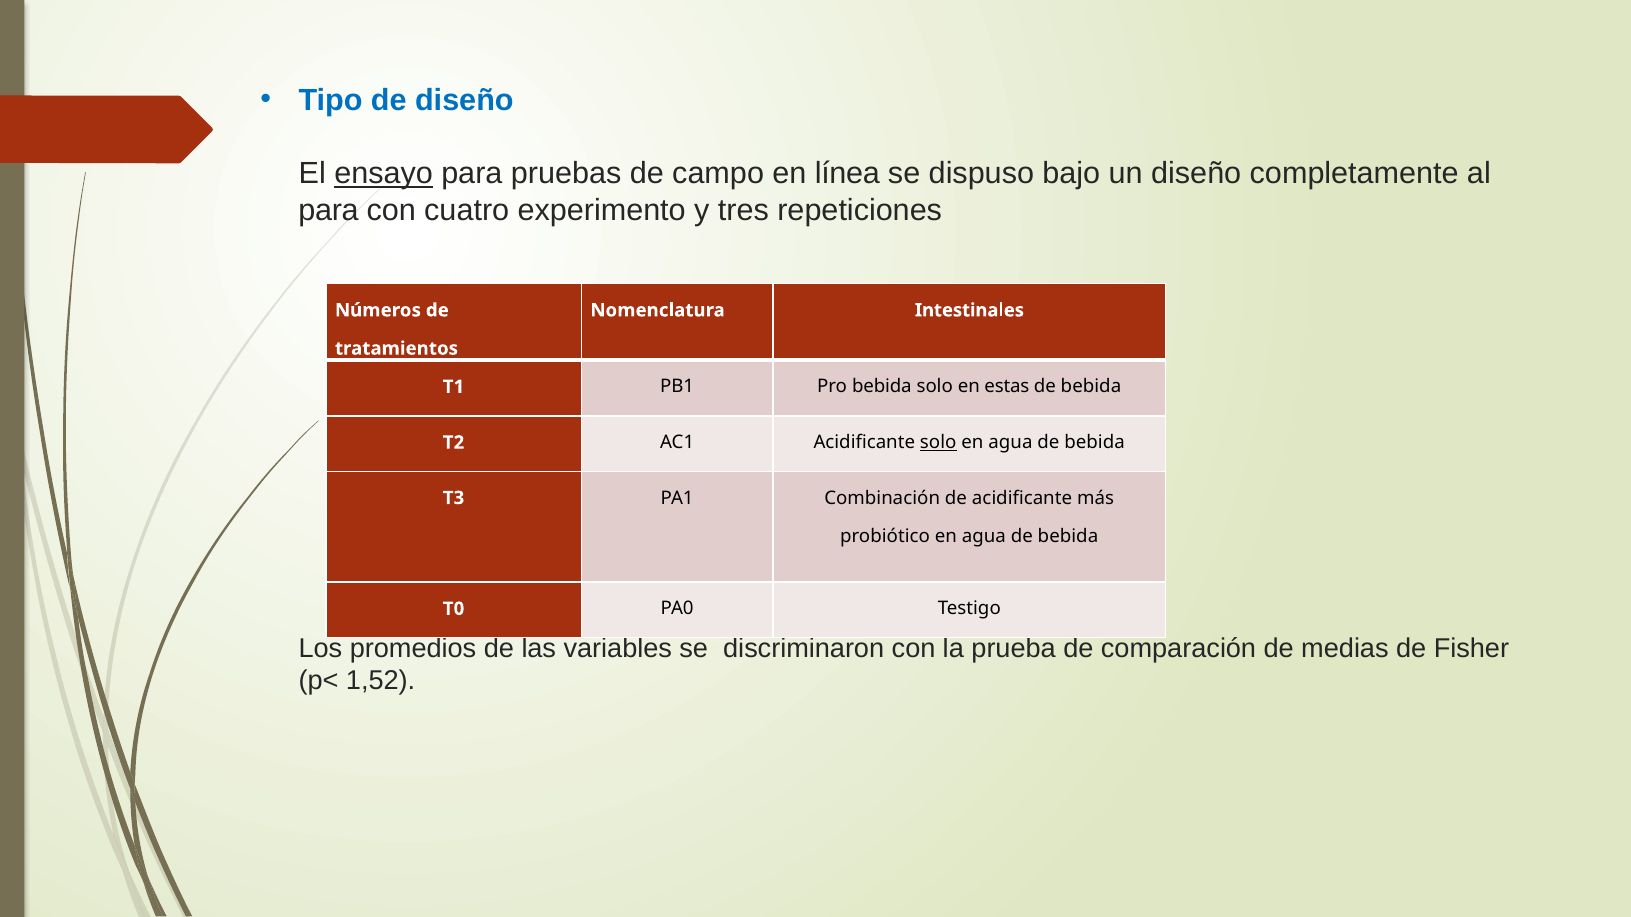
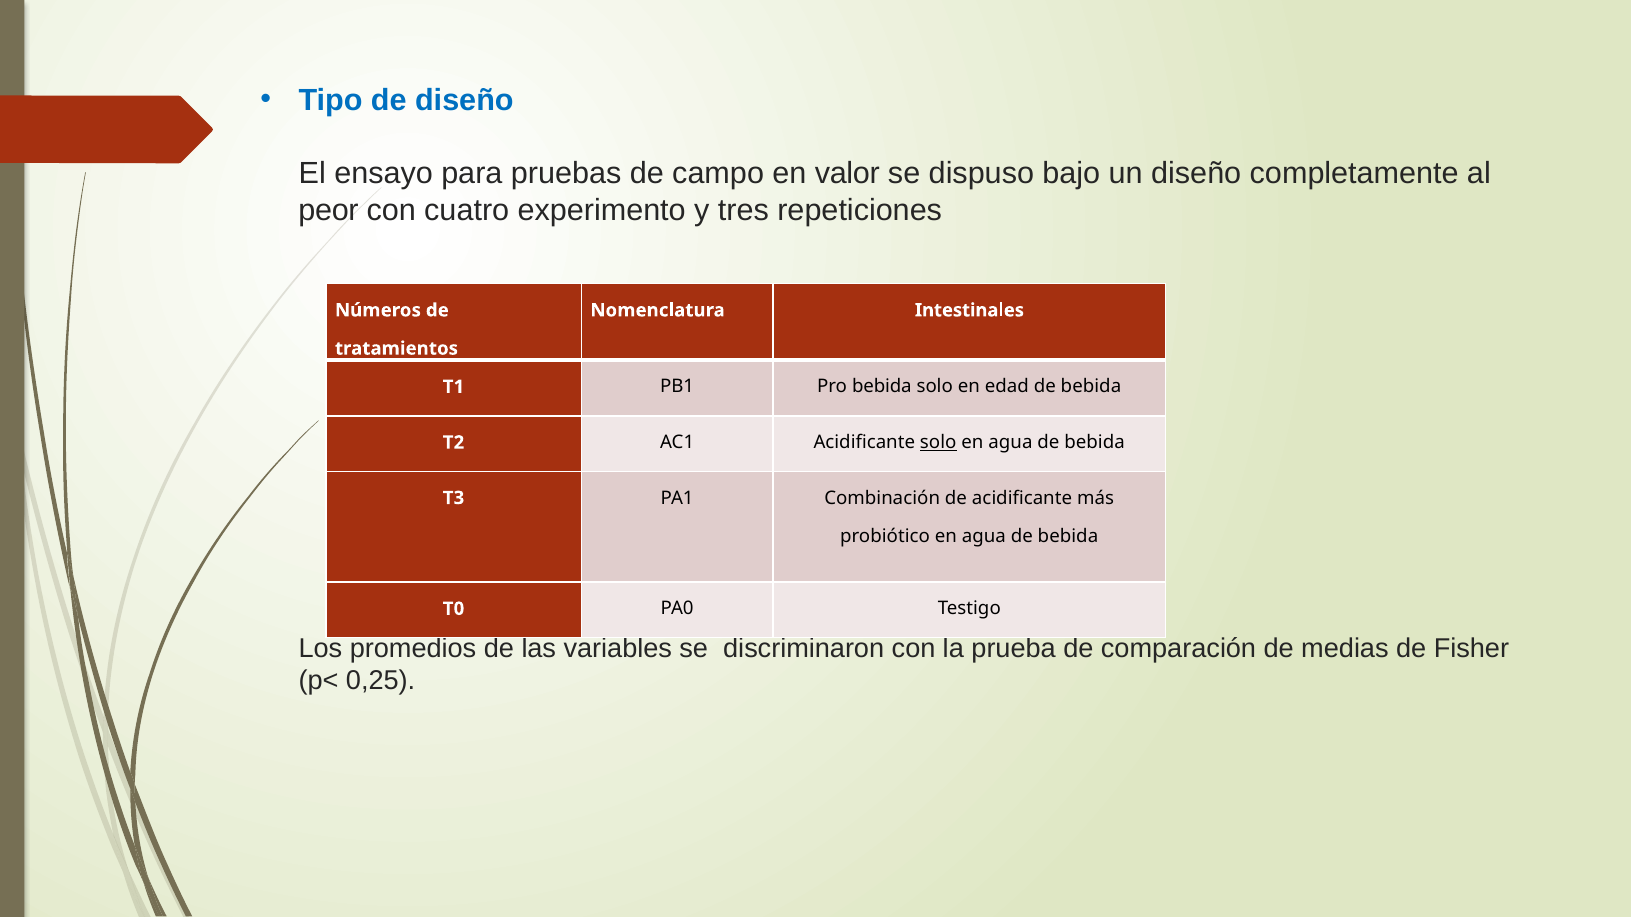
ensayo underline: present -> none
línea: línea -> valor
para at (329, 210): para -> peor
estas: estas -> edad
1,52: 1,52 -> 0,25
